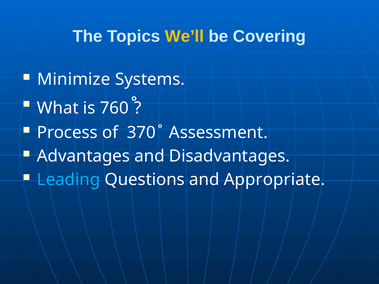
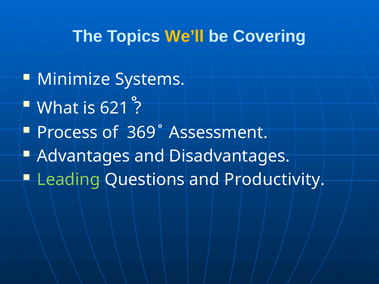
760: 760 -> 621
370: 370 -> 369
Leading colour: light blue -> light green
Appropriate: Appropriate -> Productivity
